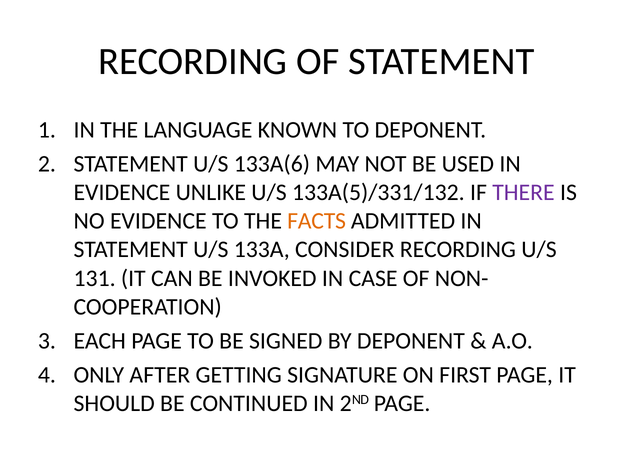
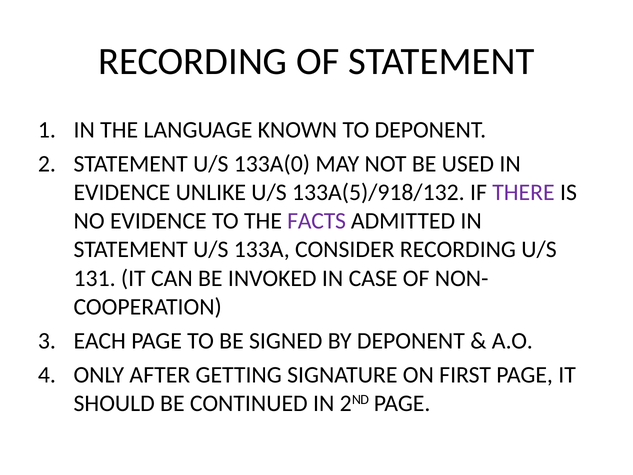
133A(6: 133A(6 -> 133A(0
133A(5)/331/132: 133A(5)/331/132 -> 133A(5)/918/132
FACTS colour: orange -> purple
